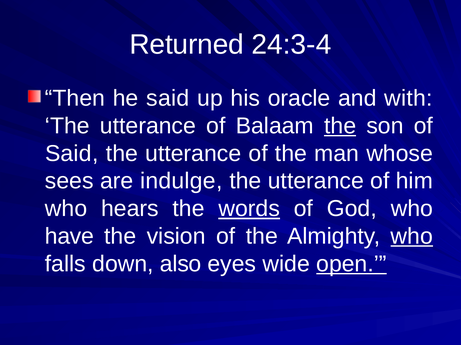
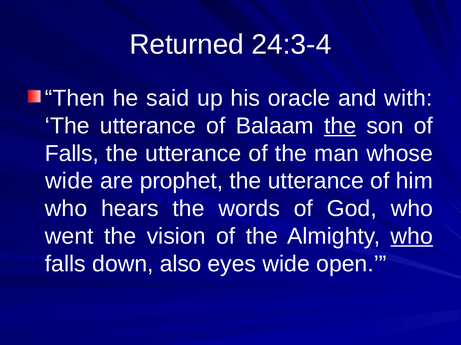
Said at (72, 154): Said -> Falls
sees at (69, 181): sees -> wide
indulge: indulge -> prophet
words underline: present -> none
have: have -> went
open underline: present -> none
